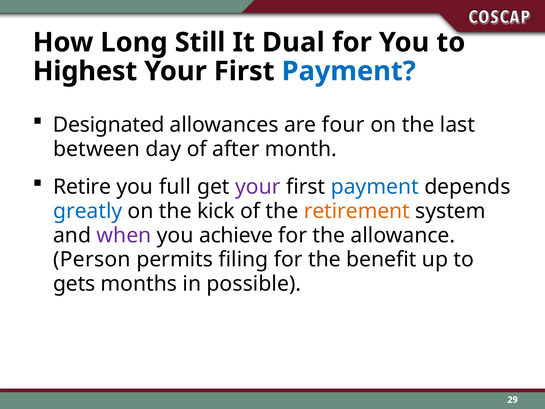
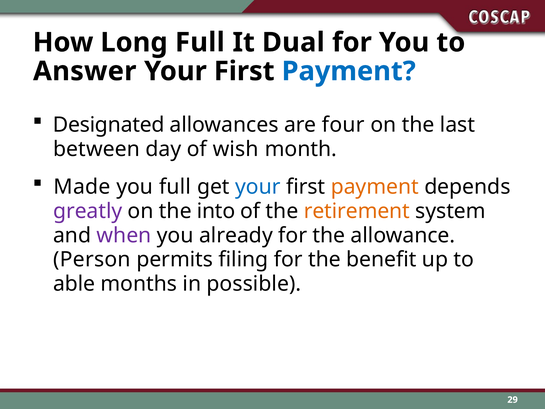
Long Still: Still -> Full
Highest: Highest -> Answer
after: after -> wish
Retire: Retire -> Made
your at (258, 187) colour: purple -> blue
payment at (375, 187) colour: blue -> orange
greatly colour: blue -> purple
kick: kick -> into
achieve: achieve -> already
gets: gets -> able
